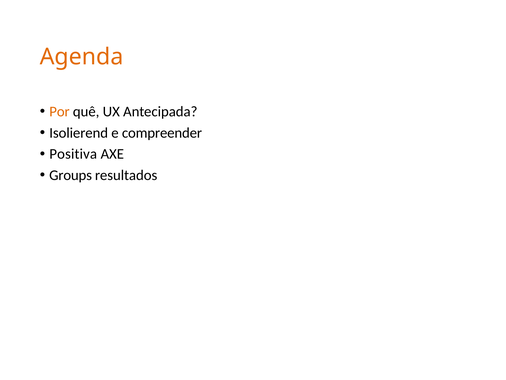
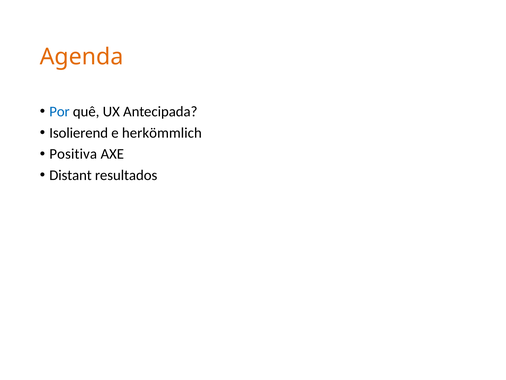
Por colour: orange -> blue
compreender: compreender -> herkömmlich
Groups: Groups -> Distant
